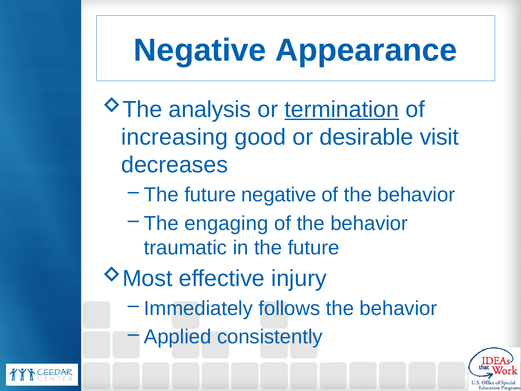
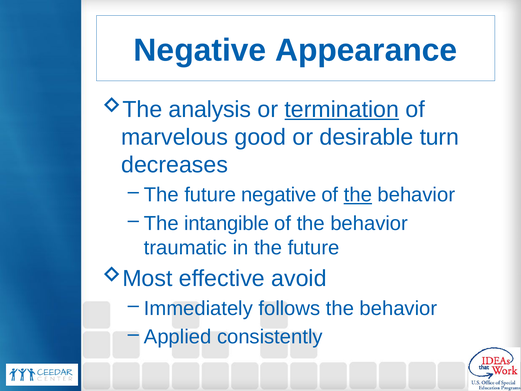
increasing: increasing -> marvelous
visit: visit -> turn
the at (358, 195) underline: none -> present
engaging: engaging -> intangible
injury: injury -> avoid
